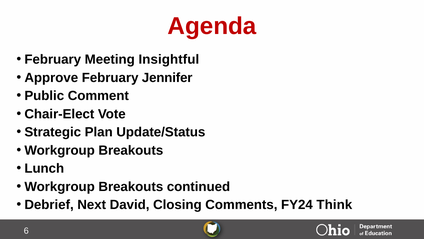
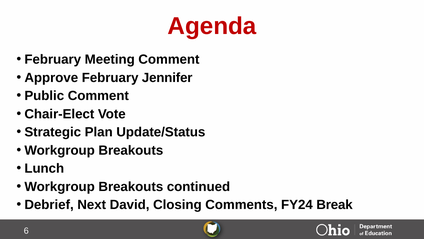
Meeting Insightful: Insightful -> Comment
Think: Think -> Break
